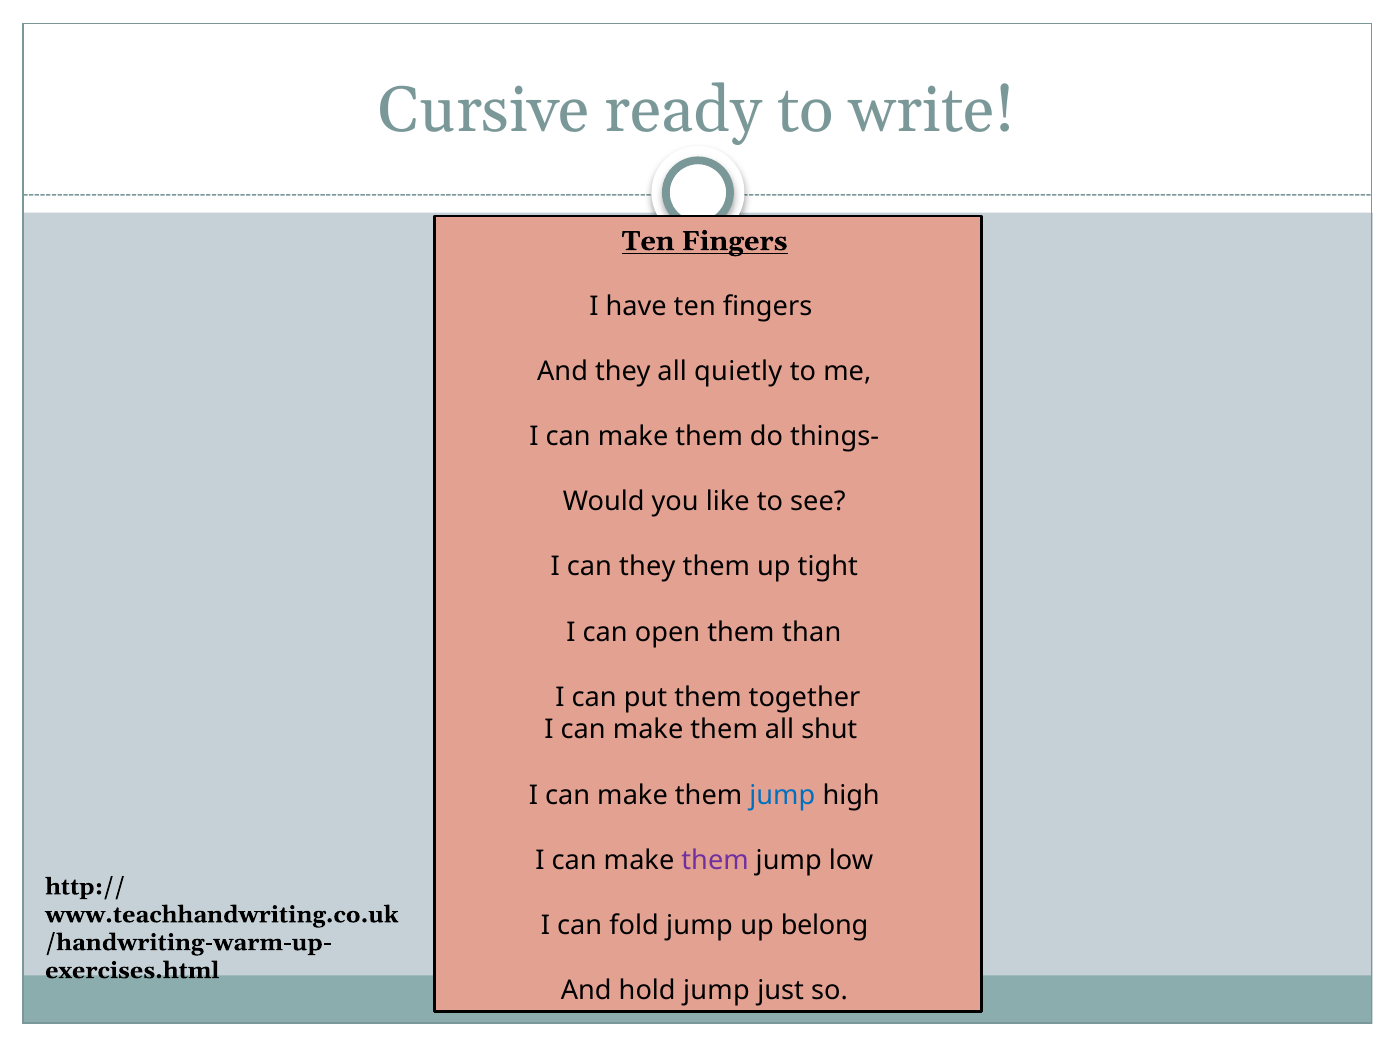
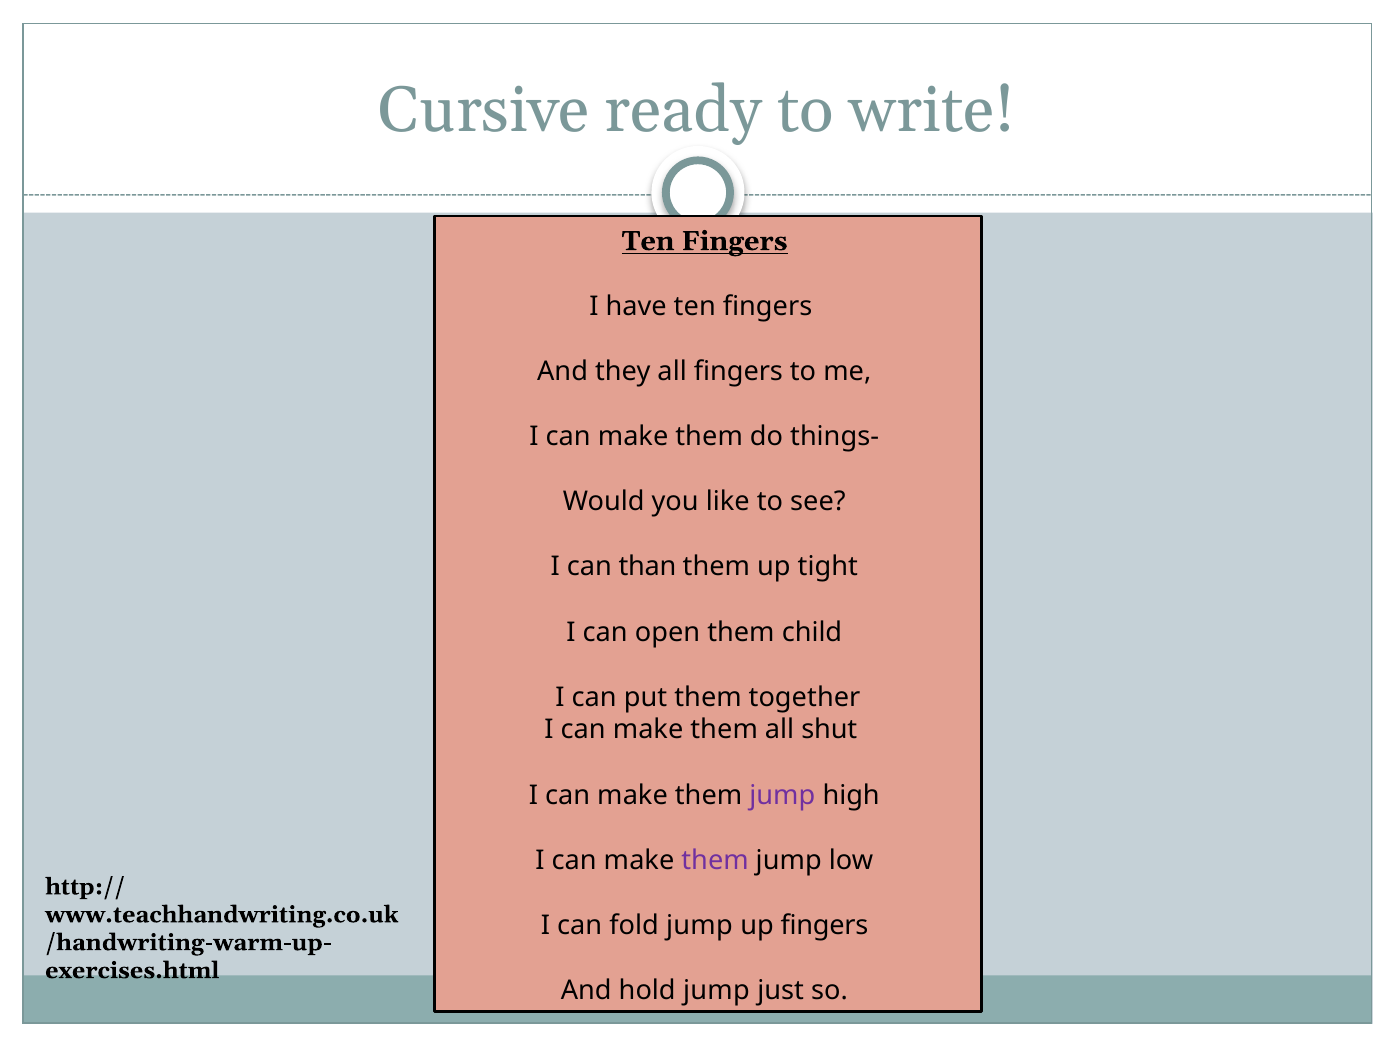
all quietly: quietly -> fingers
can they: they -> than
than: than -> child
jump at (782, 795) colour: blue -> purple
up belong: belong -> fingers
